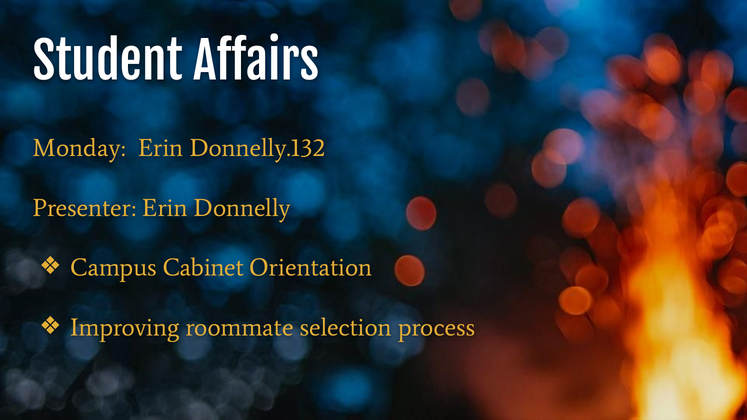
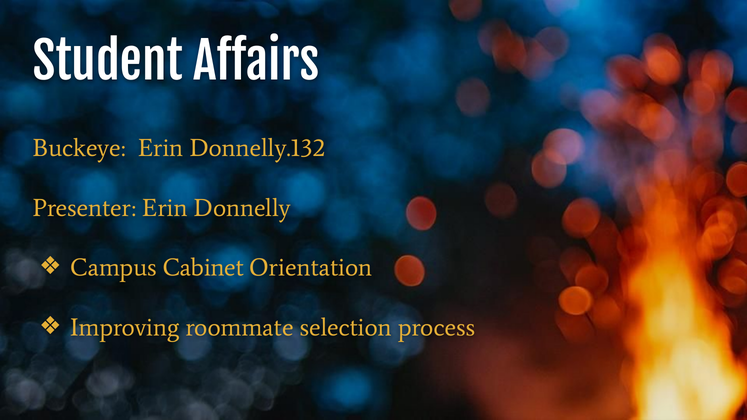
Monday: Monday -> Buckeye
